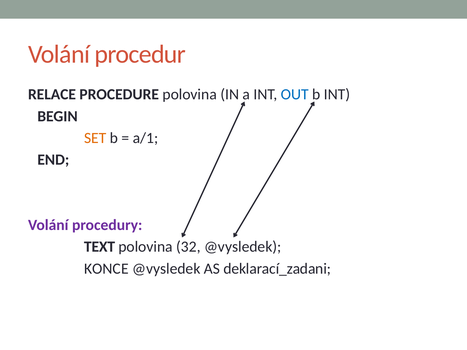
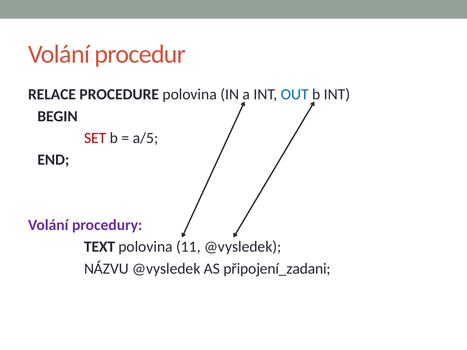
SET colour: orange -> red
a/1: a/1 -> a/5
32: 32 -> 11
KONCE: KONCE -> NÁZVU
deklarací_zadani: deklarací_zadani -> připojení_zadani
